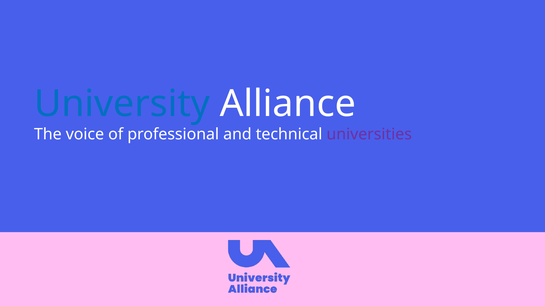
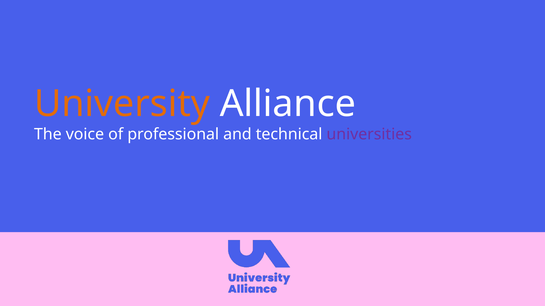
University colour: blue -> orange
